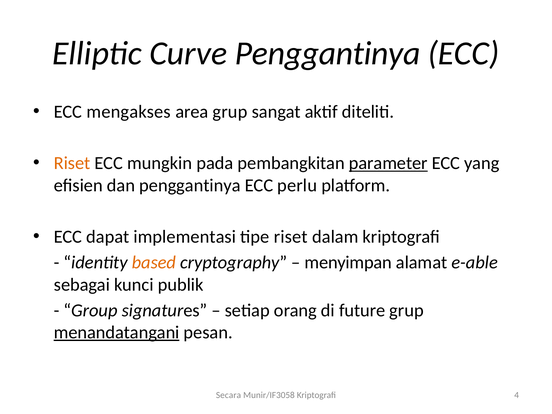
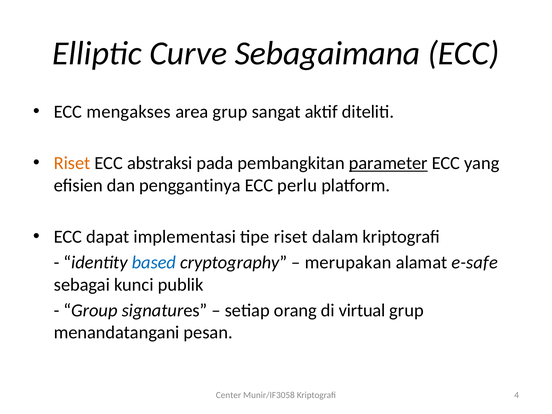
Curve Penggantinya: Penggantinya -> Sebagaimana
mungkin: mungkin -> abstraksi
based colour: orange -> blue
menyimpan: menyimpan -> merupakan
e-able: e-able -> e-safe
future: future -> virtual
menandatangani underline: present -> none
Secara: Secara -> Center
